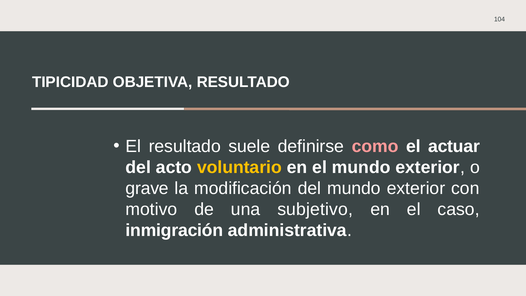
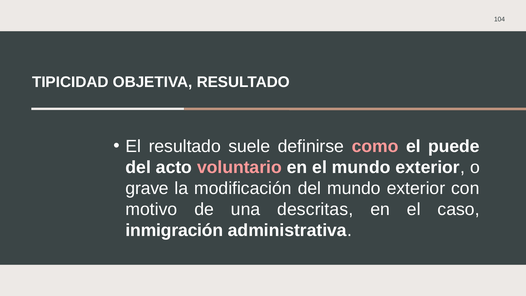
actuar: actuar -> puede
voluntario colour: yellow -> pink
subjetivo: subjetivo -> descritas
